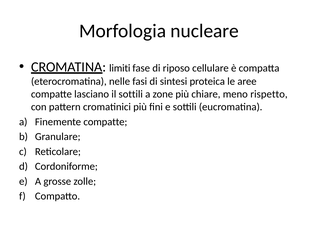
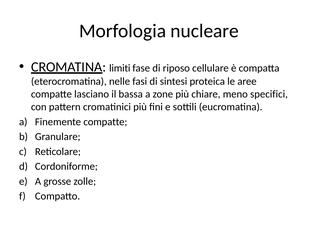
il sottili: sottili -> bassa
rispetto: rispetto -> specifici
